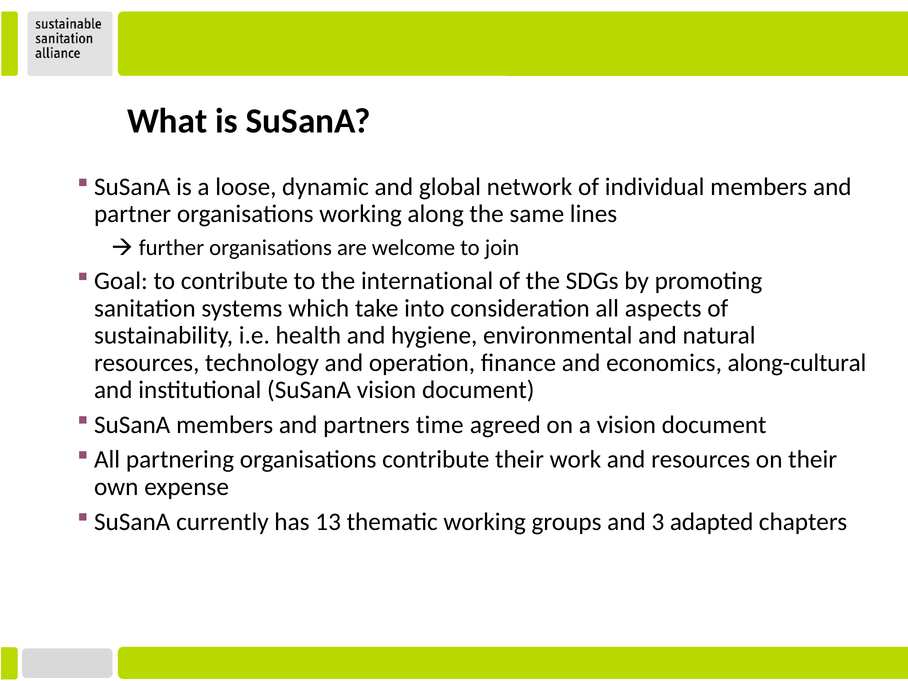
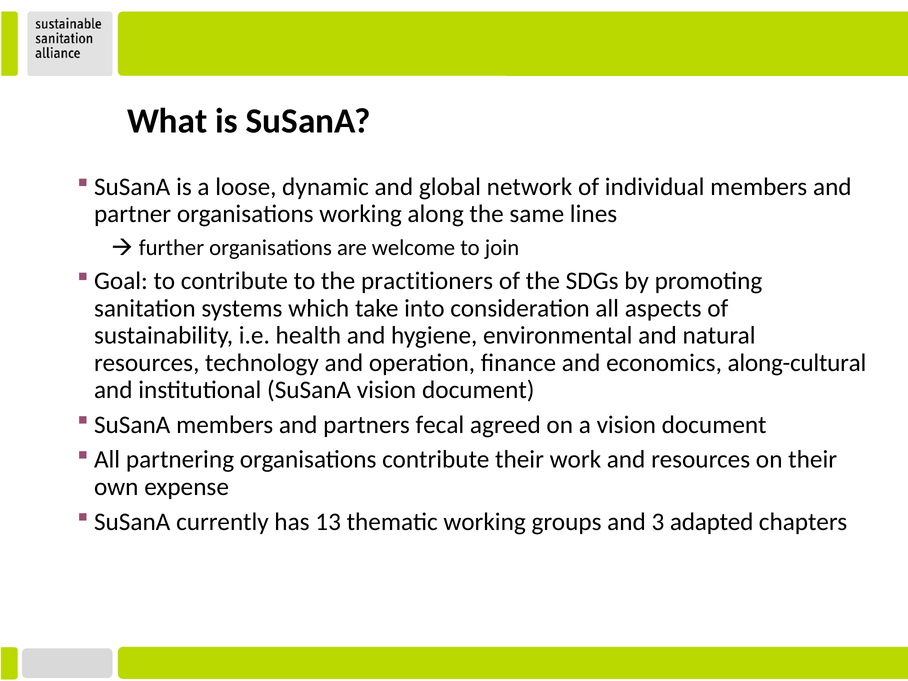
international: international -> practitioners
time: time -> fecal
